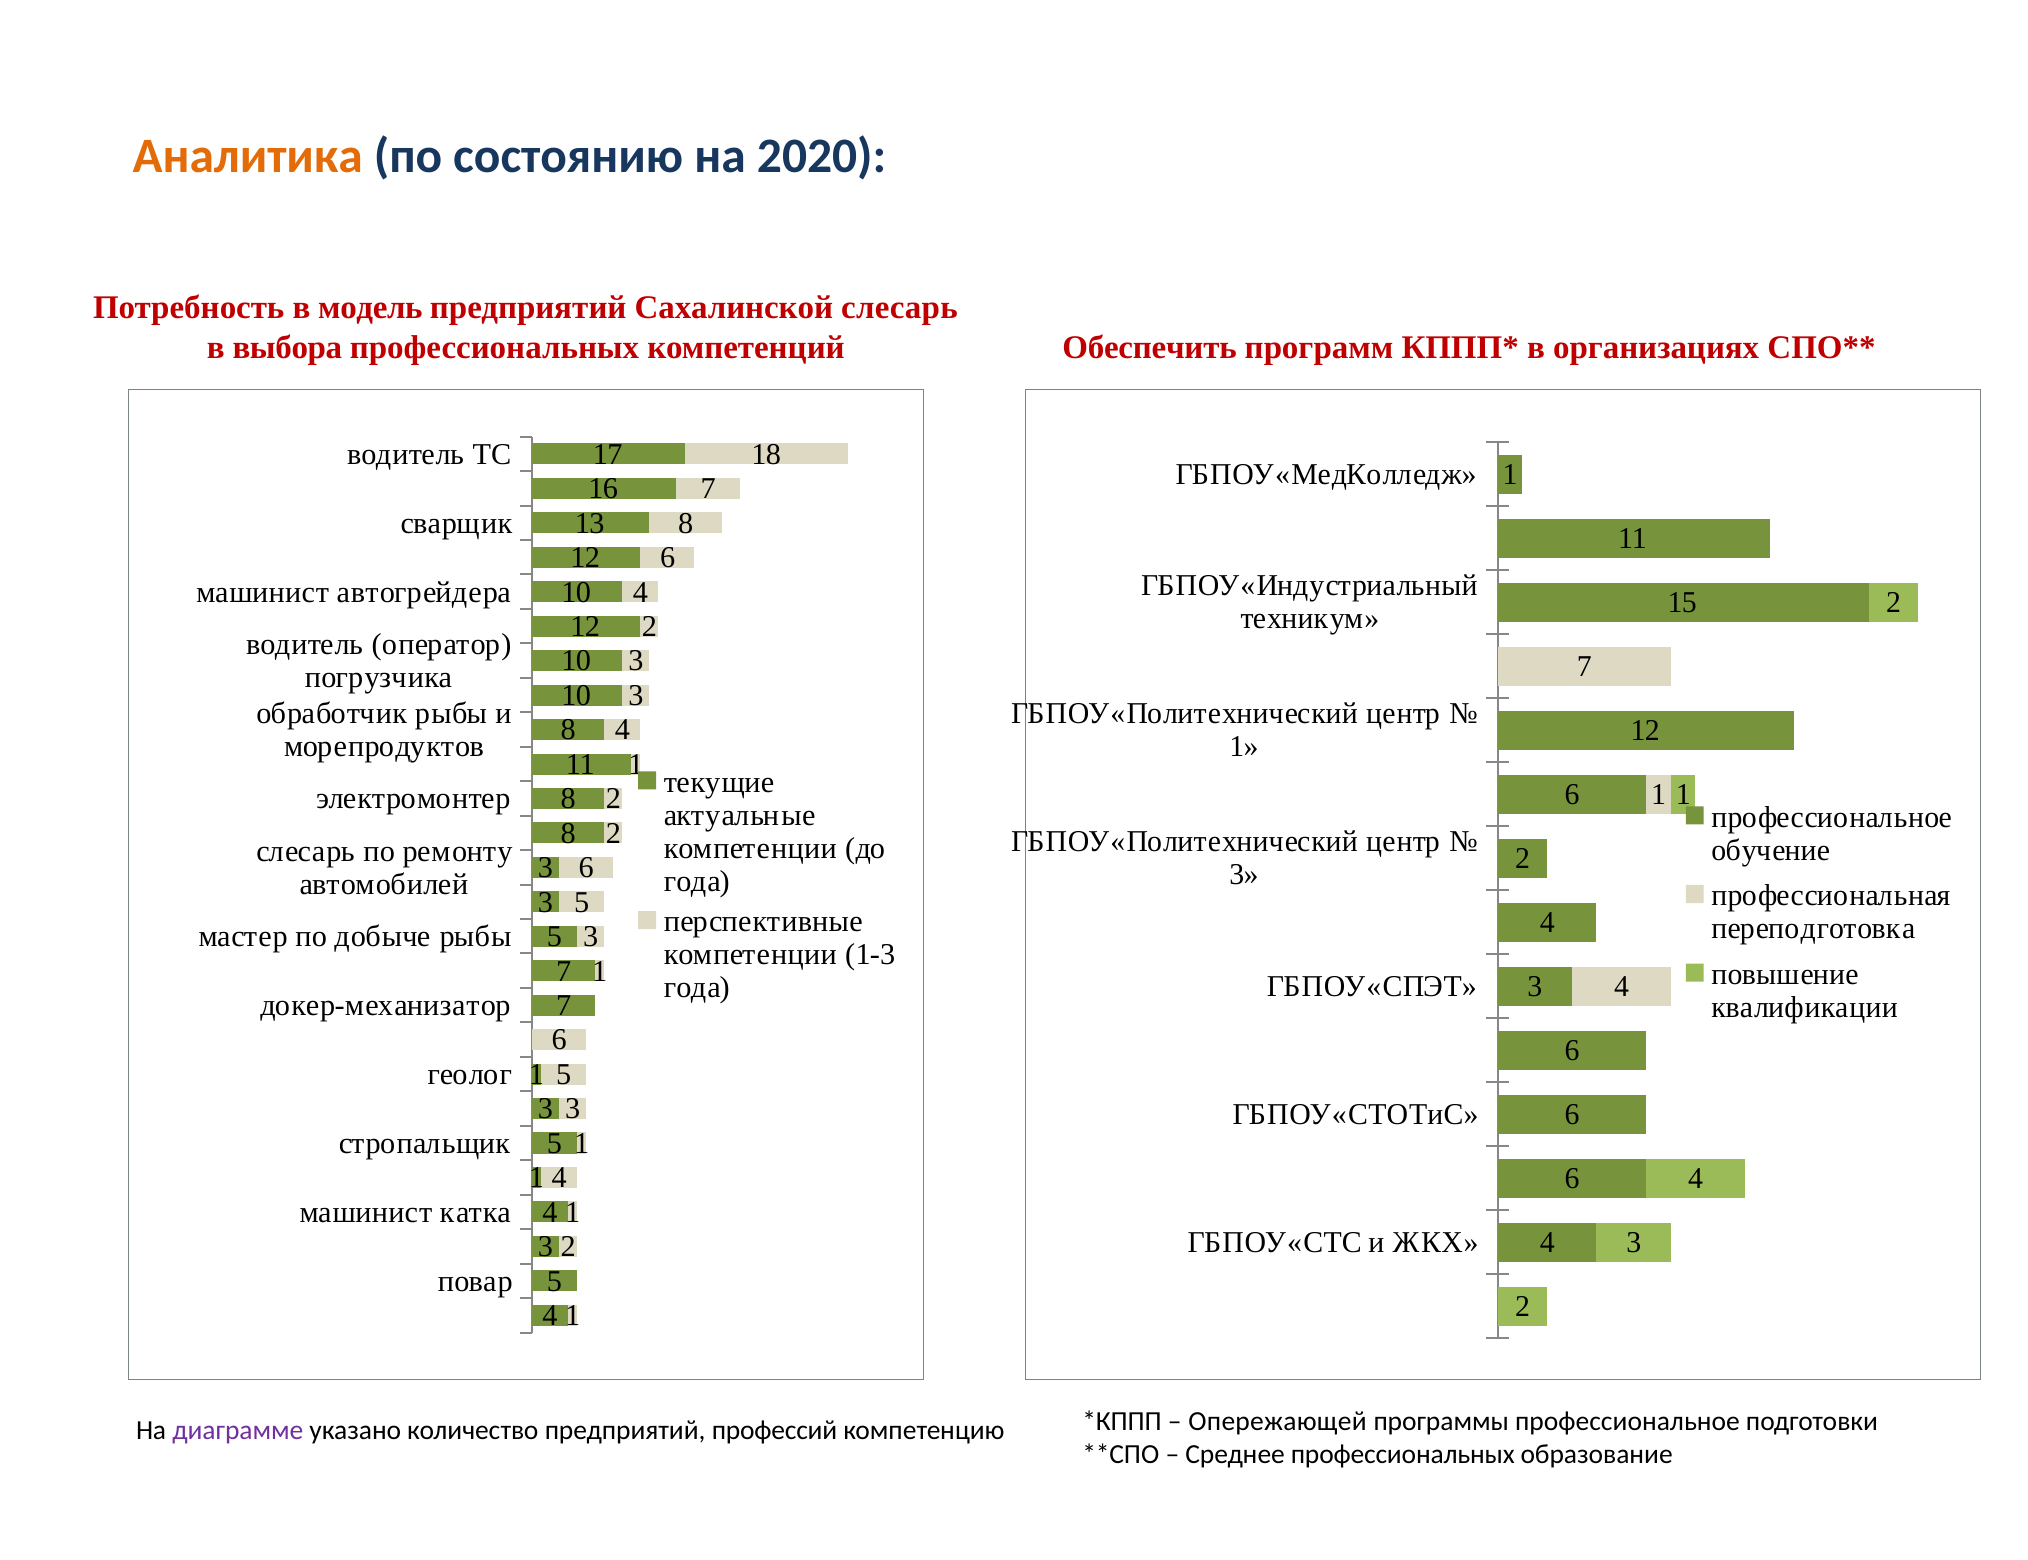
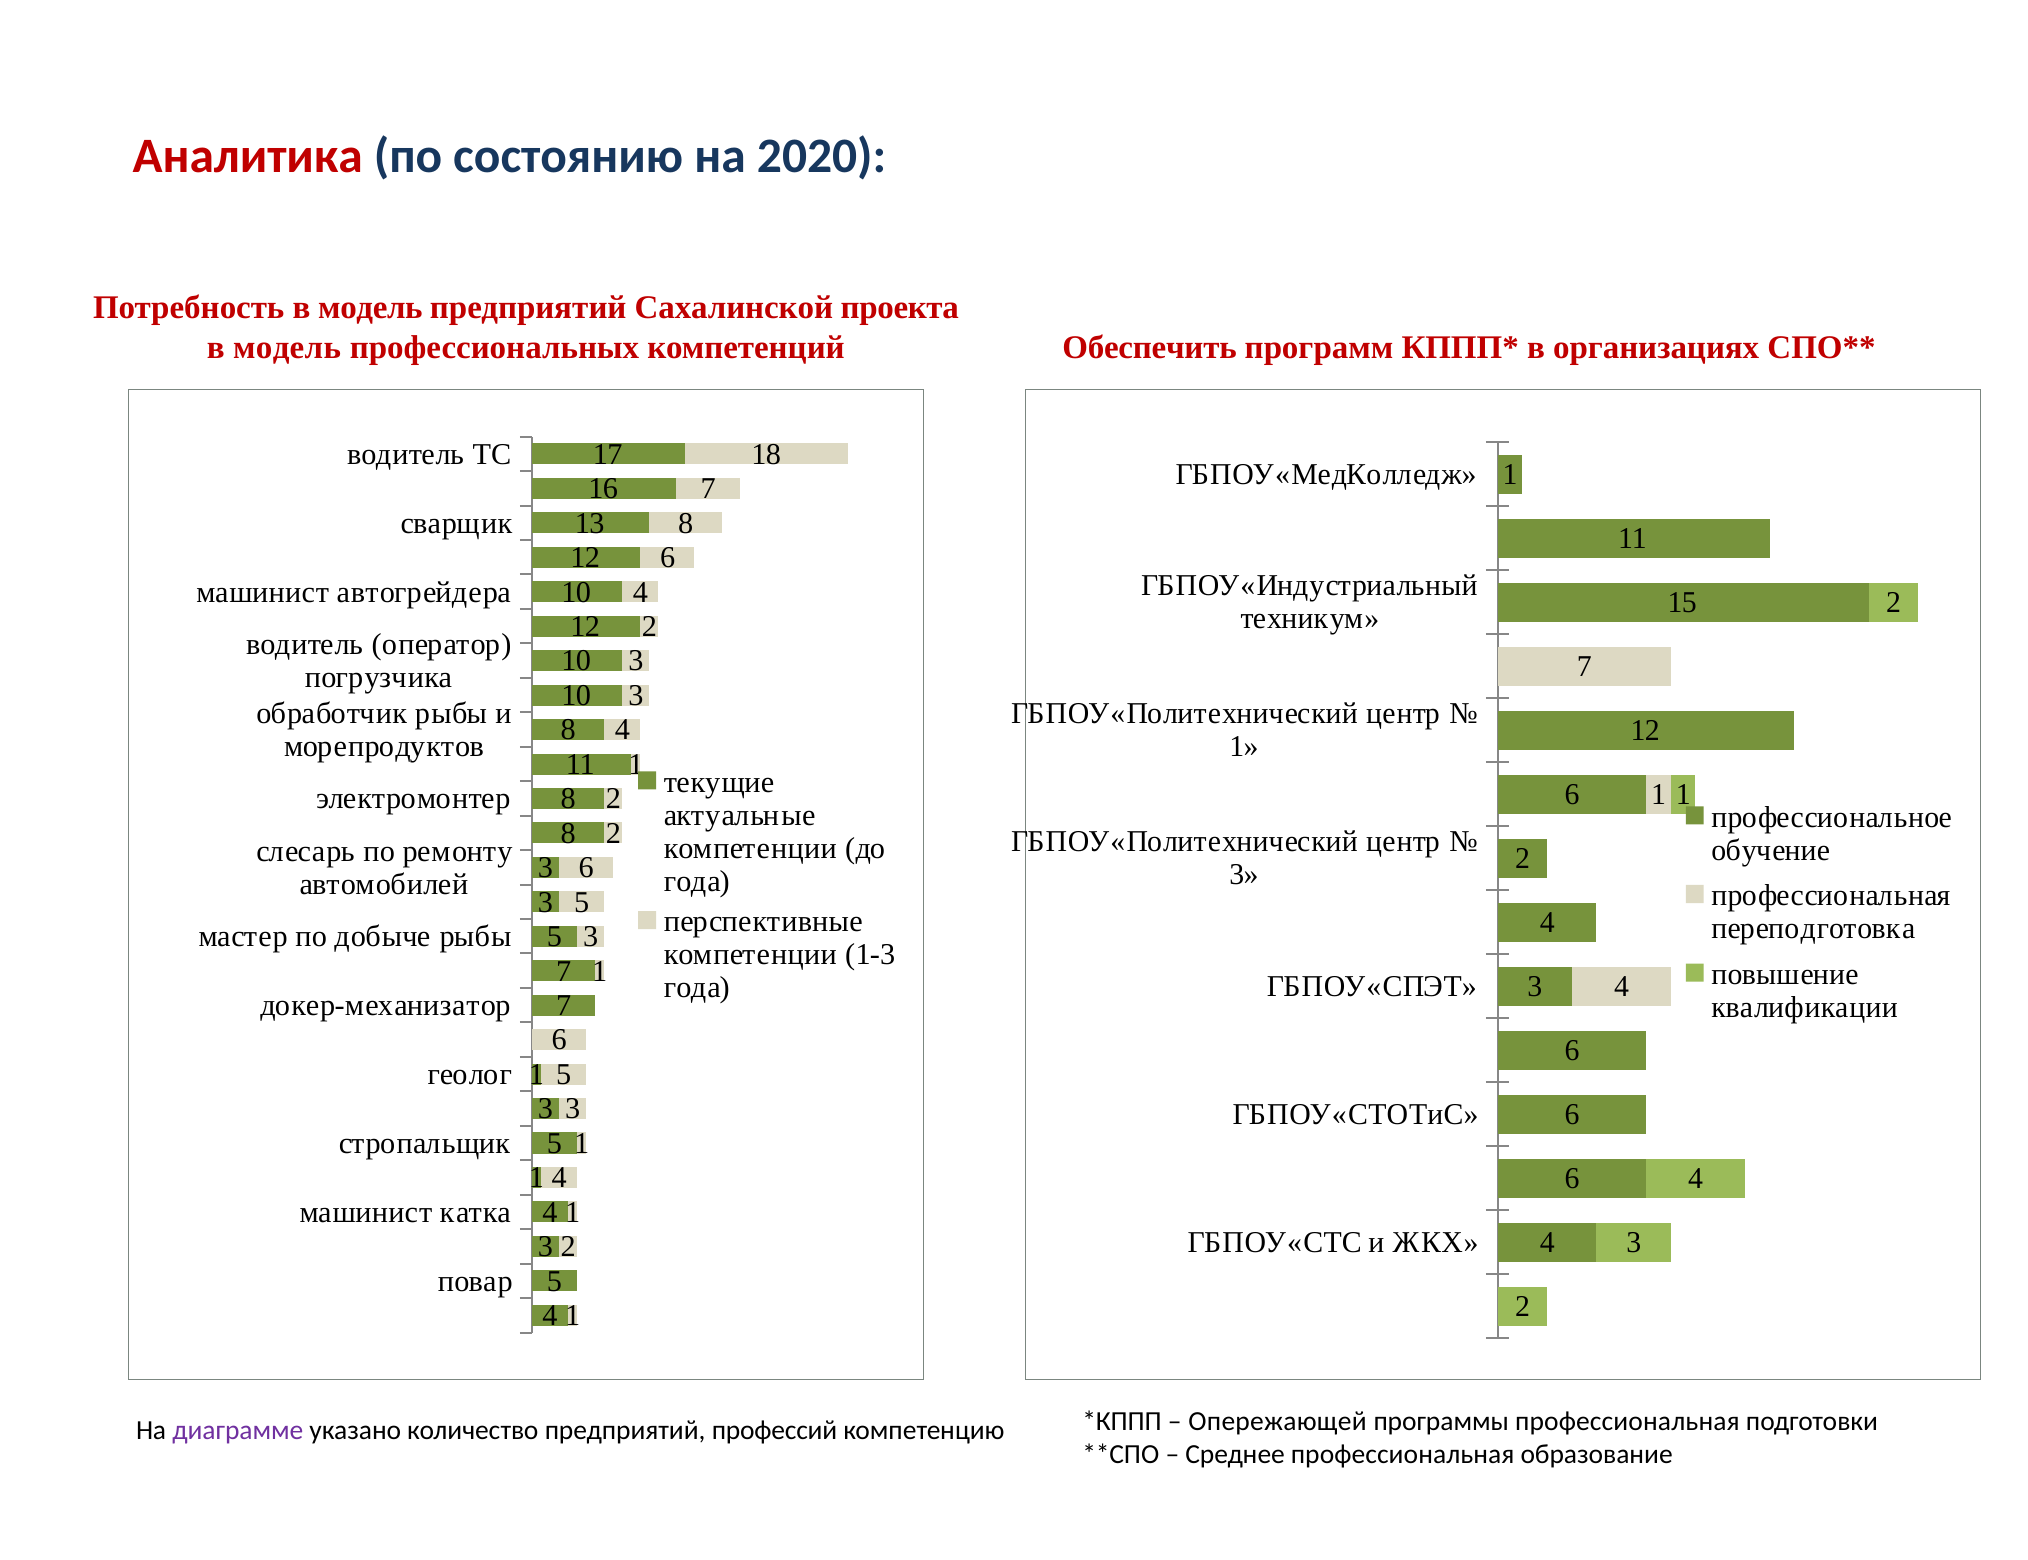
Аналитика colour: orange -> red
Сахалинской слесарь: слесарь -> проекта
выбора at (287, 348): выбора -> модель
программы профессиональное: профессиональное -> профессиональная
Среднее профессиональных: профессиональных -> профессиональная
